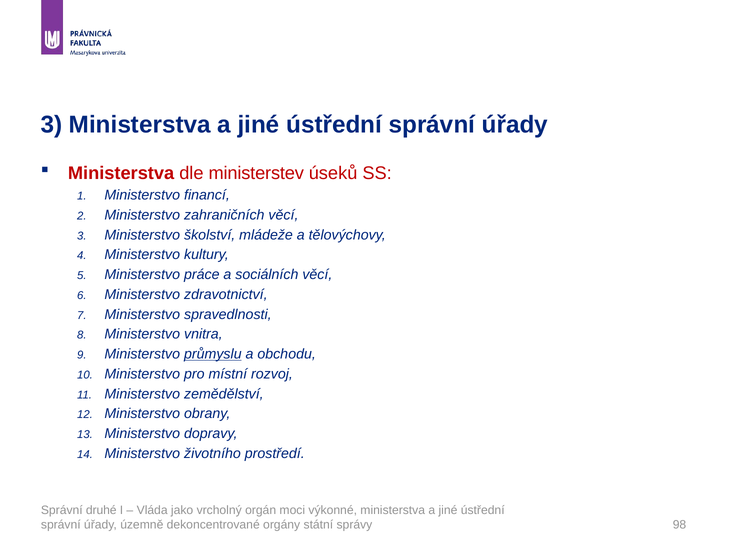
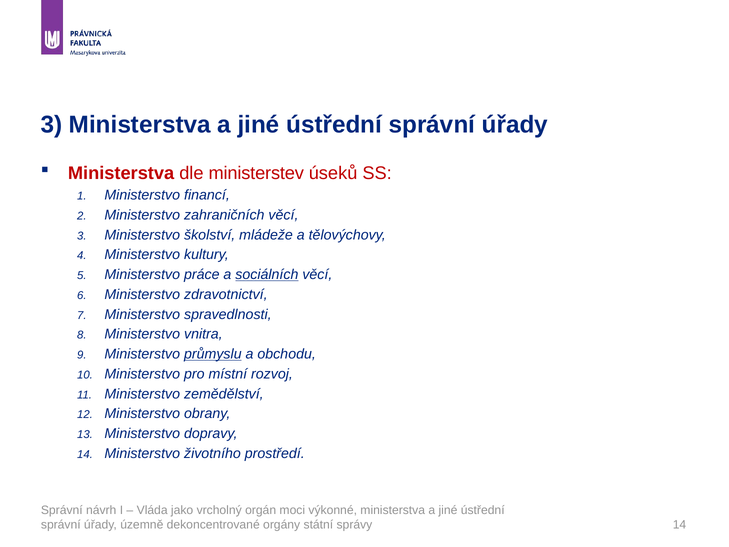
sociálních underline: none -> present
druhé: druhé -> návrh
správy 98: 98 -> 14
